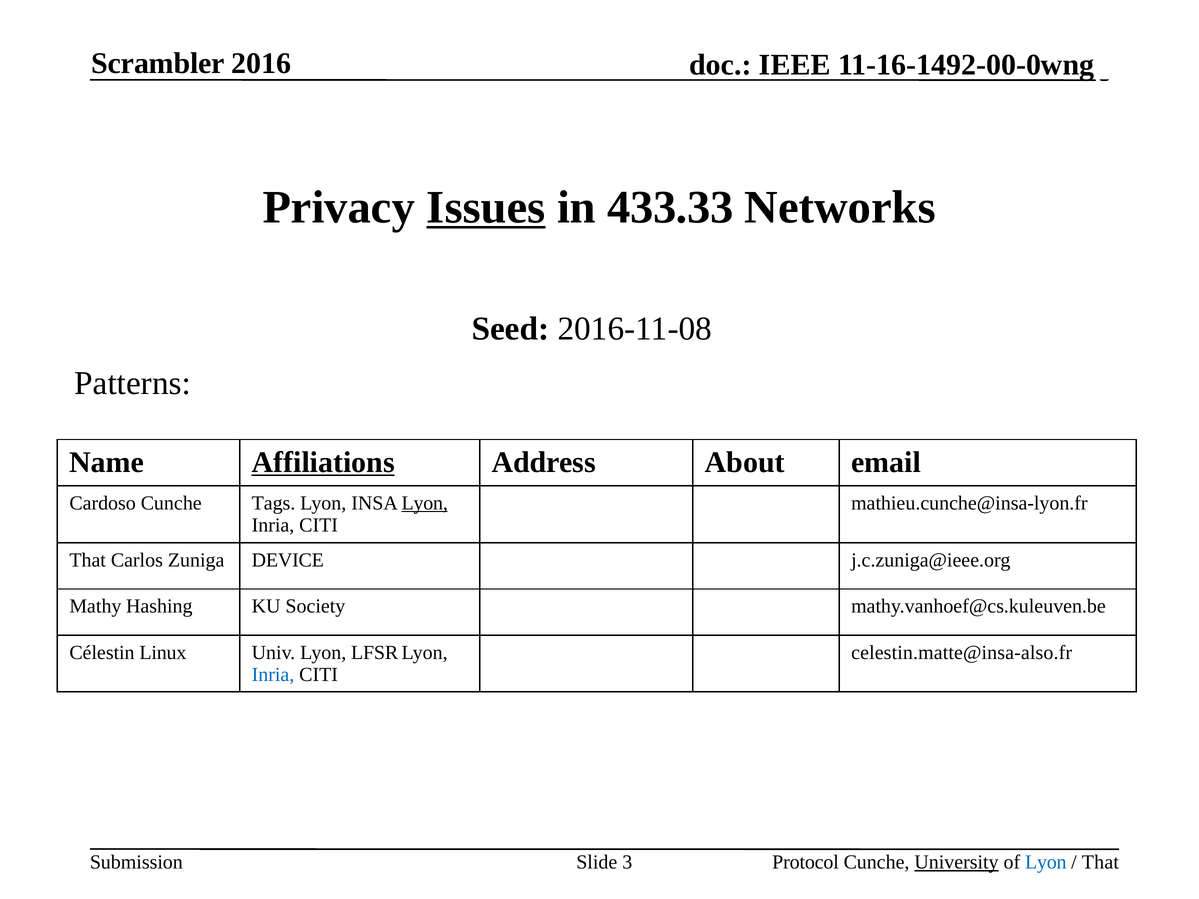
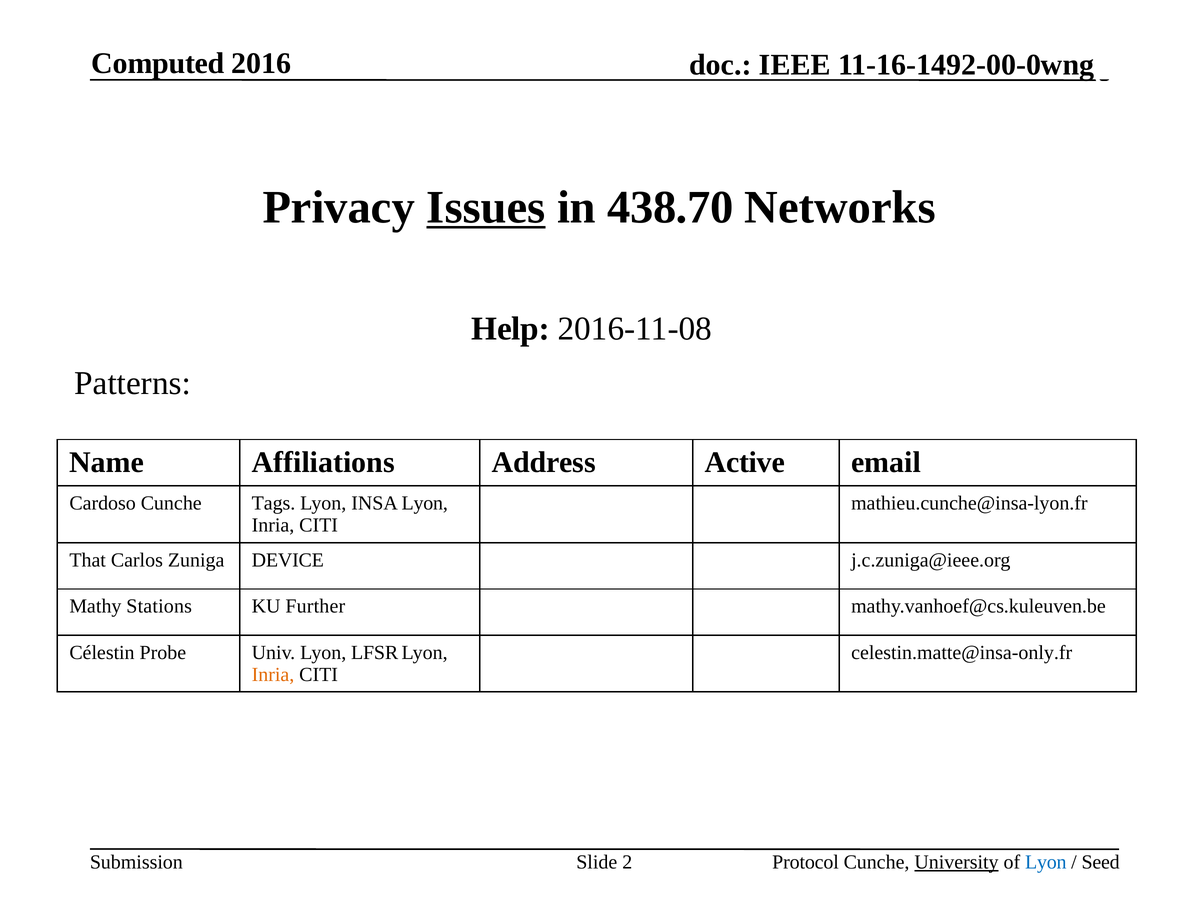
Scrambler: Scrambler -> Computed
433.33: 433.33 -> 438.70
Seed: Seed -> Help
Affiliations underline: present -> none
About: About -> Active
Lyon at (425, 503) underline: present -> none
Hashing: Hashing -> Stations
Society: Society -> Further
Linux: Linux -> Probe
celestin.matte@insa-also.fr: celestin.matte@insa-also.fr -> celestin.matte@insa-only.fr
Inria at (273, 675) colour: blue -> orange
3: 3 -> 2
That at (1100, 862): That -> Seed
